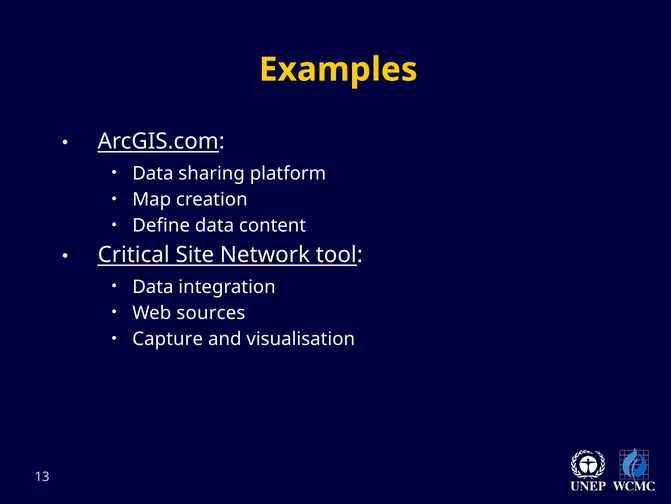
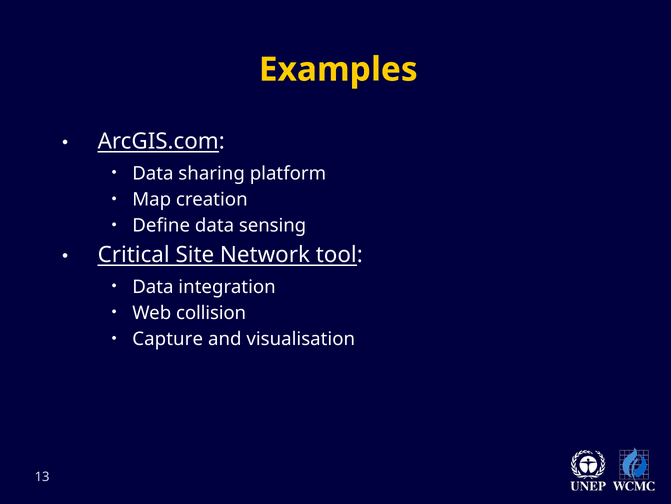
content: content -> sensing
sources: sources -> collision
